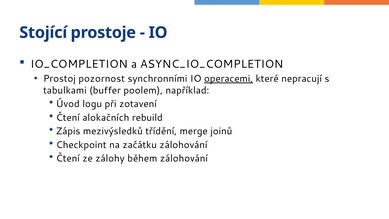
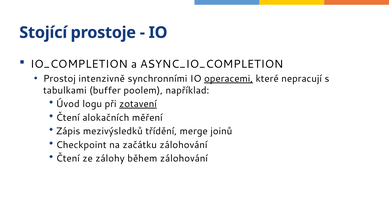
pozornost: pozornost -> intenzivně
zotavení underline: none -> present
rebuild: rebuild -> měření
